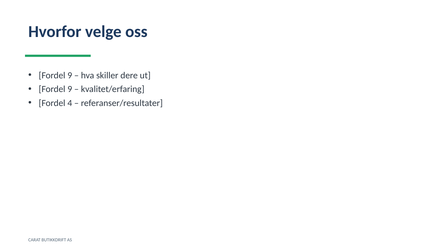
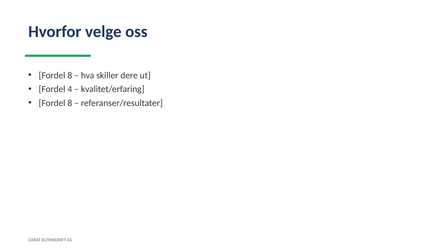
9 at (70, 75): 9 -> 8
9 at (70, 89): 9 -> 4
4 at (70, 103): 4 -> 8
